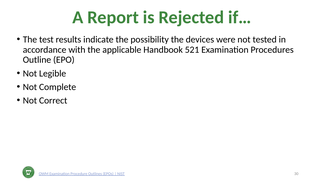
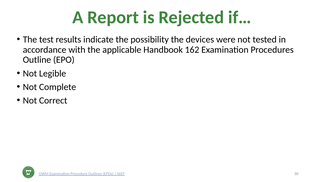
521: 521 -> 162
